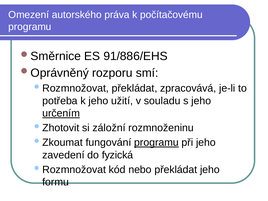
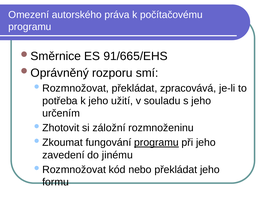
91/886/EHS: 91/886/EHS -> 91/665/EHS
určením underline: present -> none
fyzická: fyzická -> jinému
